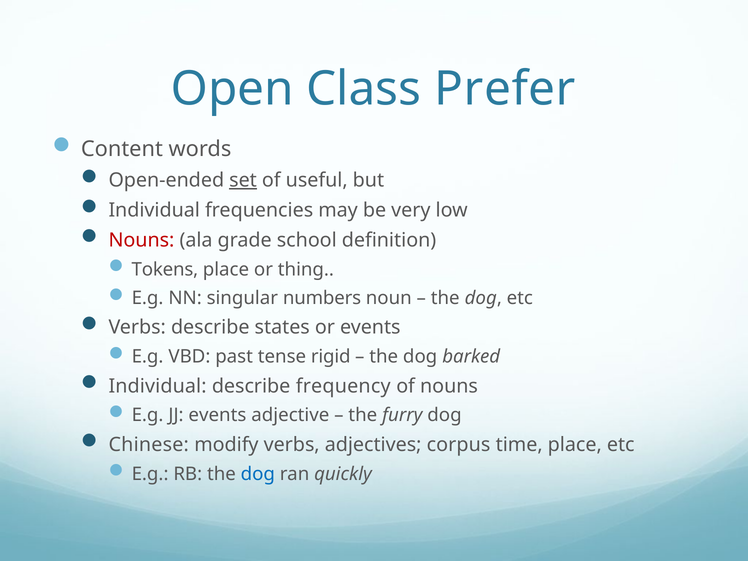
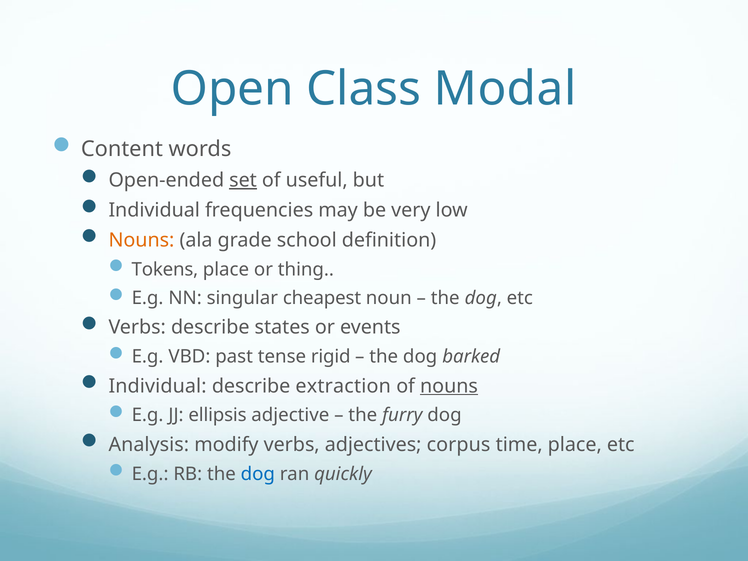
Prefer: Prefer -> Modal
Nouns at (141, 240) colour: red -> orange
numbers: numbers -> cheapest
frequency: frequency -> extraction
nouns at (449, 386) underline: none -> present
JJ events: events -> ellipsis
Chinese: Chinese -> Analysis
